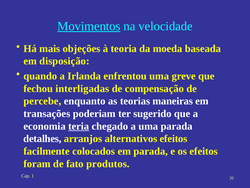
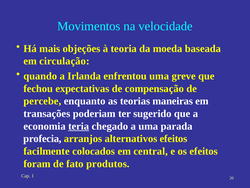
Movimentos underline: present -> none
disposição: disposição -> circulação
interligadas: interligadas -> expectativas
detalhes: detalhes -> profecia
em parada: parada -> central
